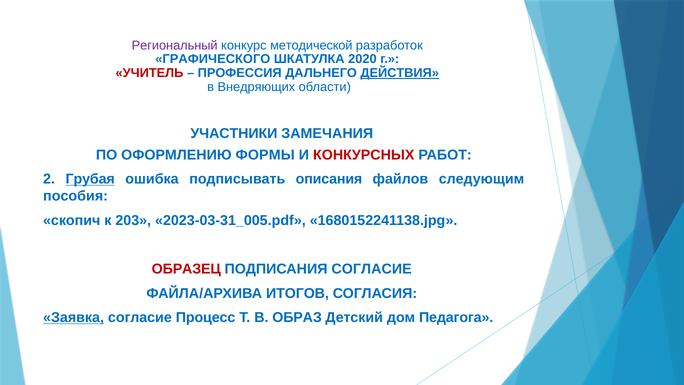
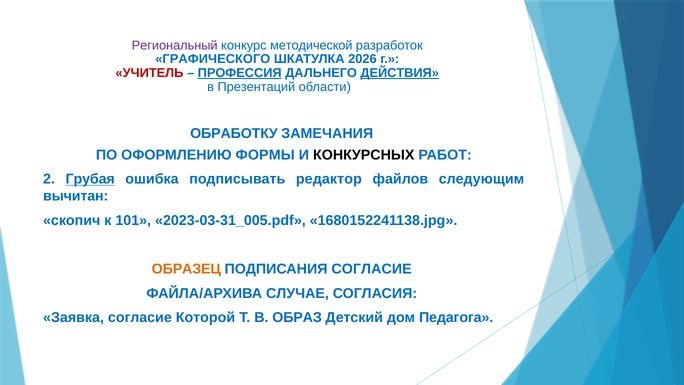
2020: 2020 -> 2026
ПРОФЕССИЯ underline: none -> present
Внедряющих: Внедряющих -> Презентаций
УЧАСТНИКИ: УЧАСТНИКИ -> ОБРАБОТКУ
КОНКУРСНЫХ colour: red -> black
описания: описания -> редактор
пособия: пособия -> вычитан
203: 203 -> 101
ОБРАЗЕЦ colour: red -> orange
ИТОГОВ: ИТОГОВ -> СЛУЧАЕ
Заявка underline: present -> none
Процесс: Процесс -> Которой
